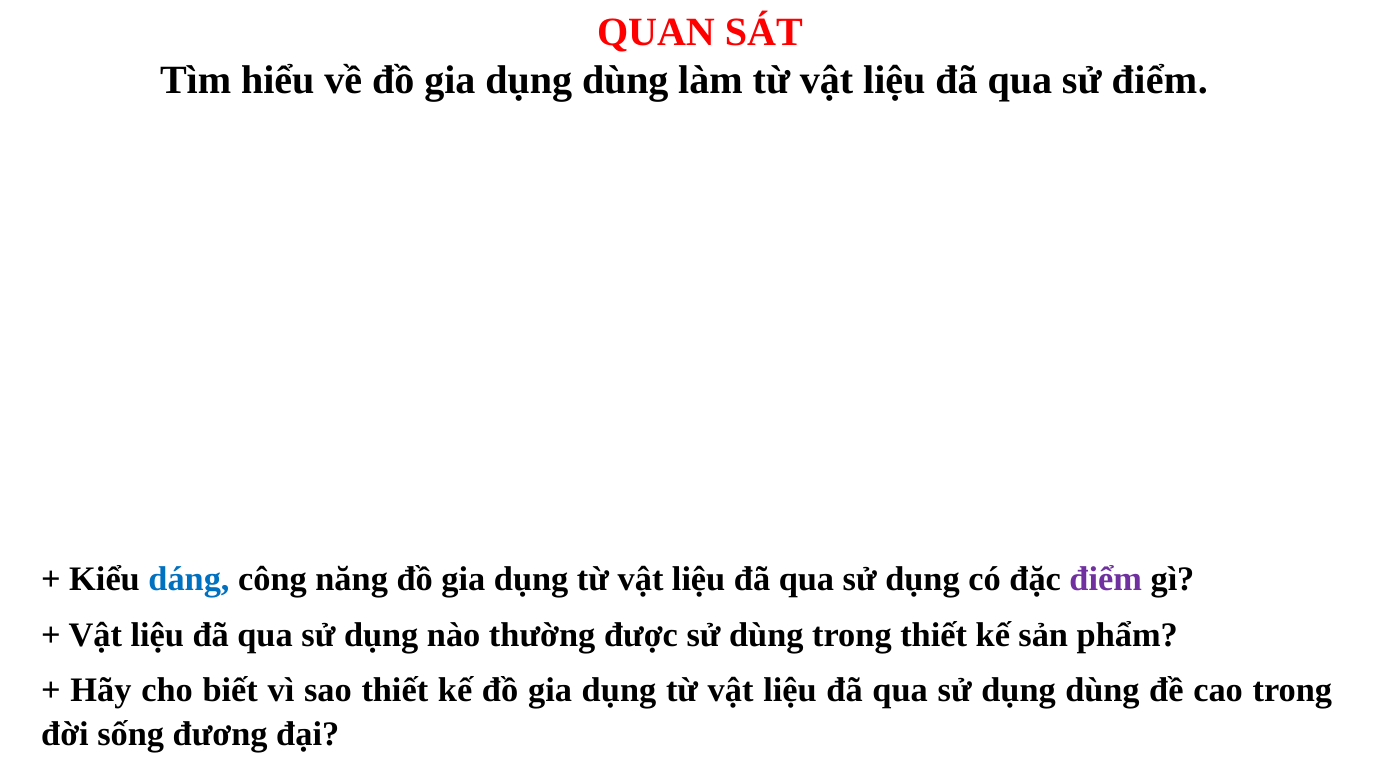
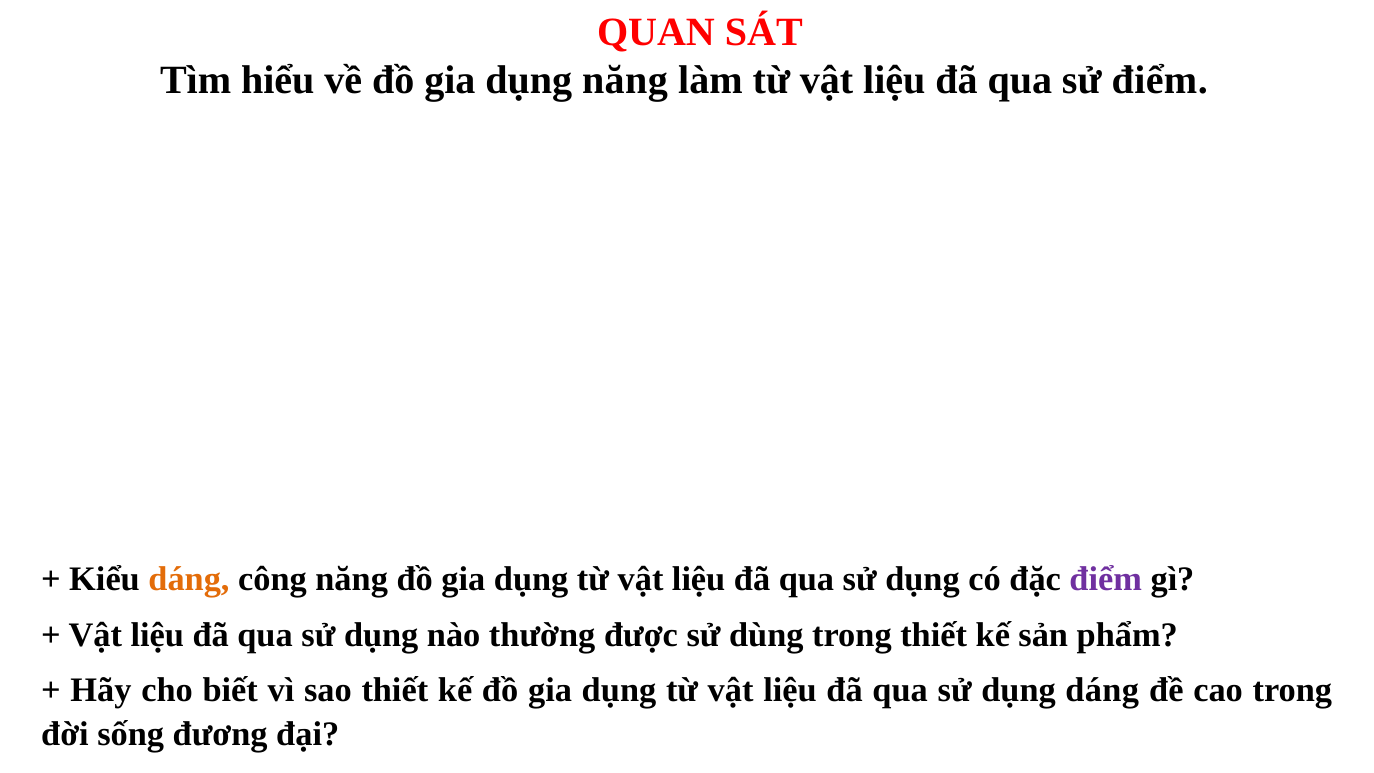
gia dụng dùng: dùng -> năng
dáng at (189, 579) colour: blue -> orange
sử dụng dùng: dùng -> dáng
